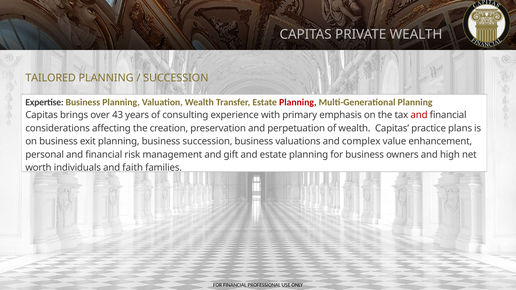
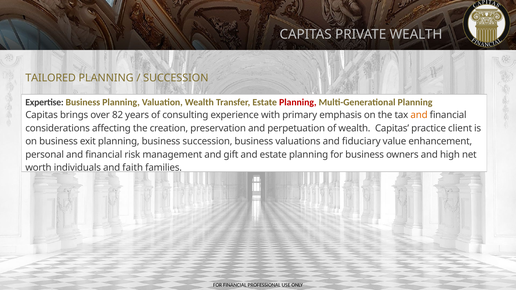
43: 43 -> 82
and at (419, 115) colour: red -> orange
plans: plans -> client
complex: complex -> fiduciary
